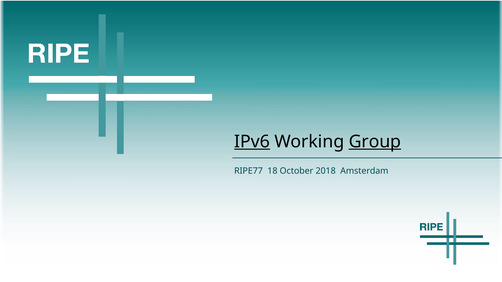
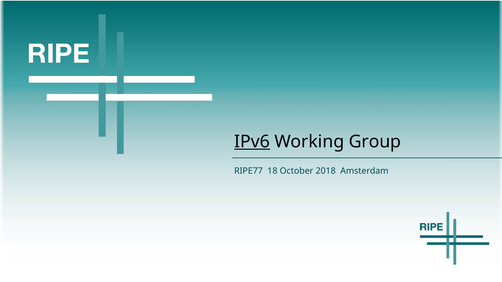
Group underline: present -> none
